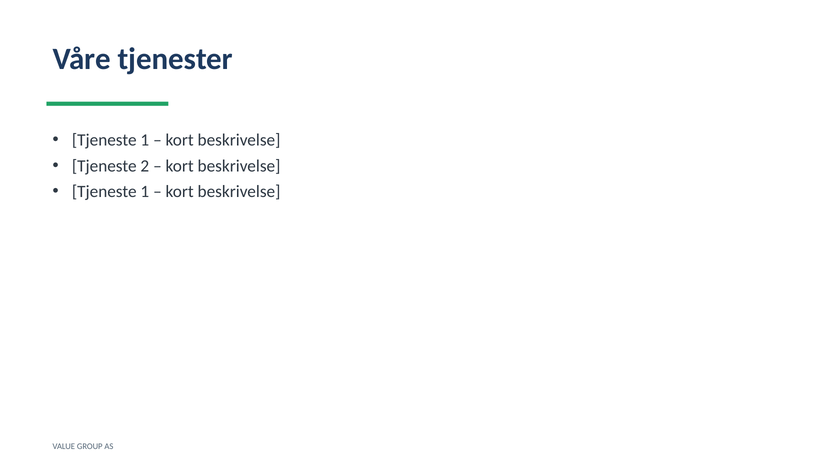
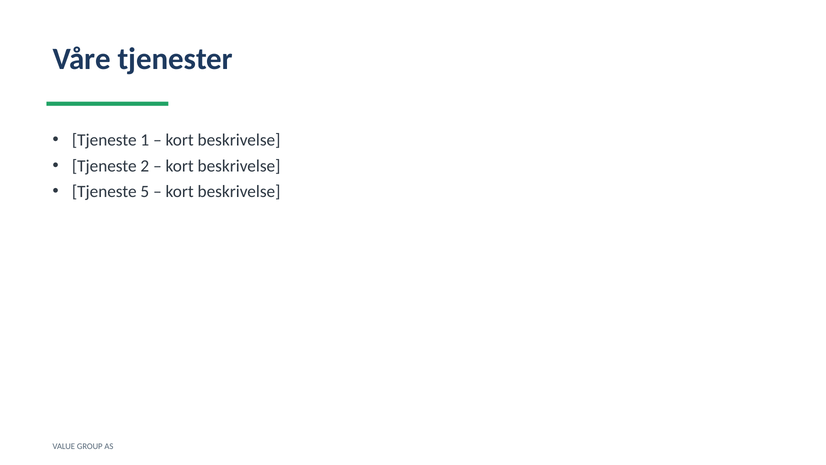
1 at (145, 192): 1 -> 5
